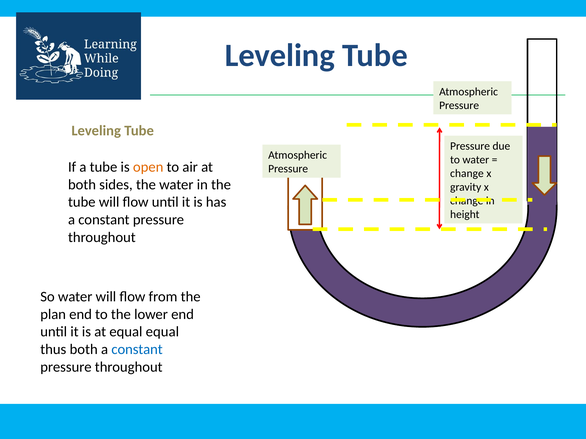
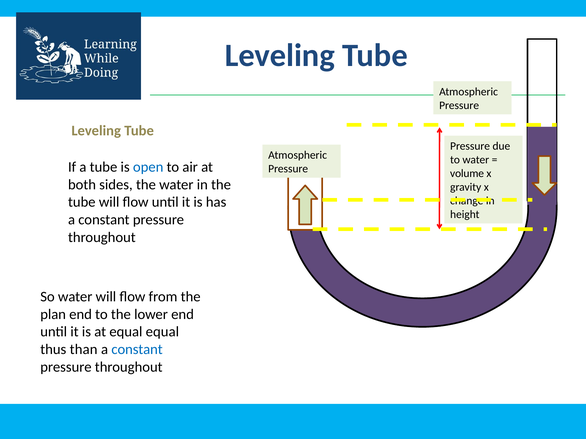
open colour: orange -> blue
change at (467, 174): change -> volume
thus both: both -> than
